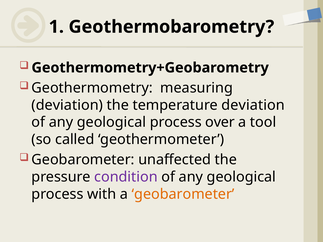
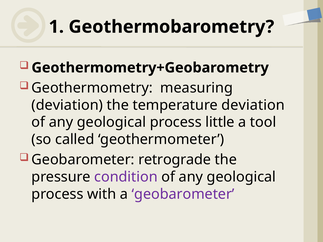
over: over -> little
unaffected: unaffected -> retrograde
geobarometer at (183, 194) colour: orange -> purple
